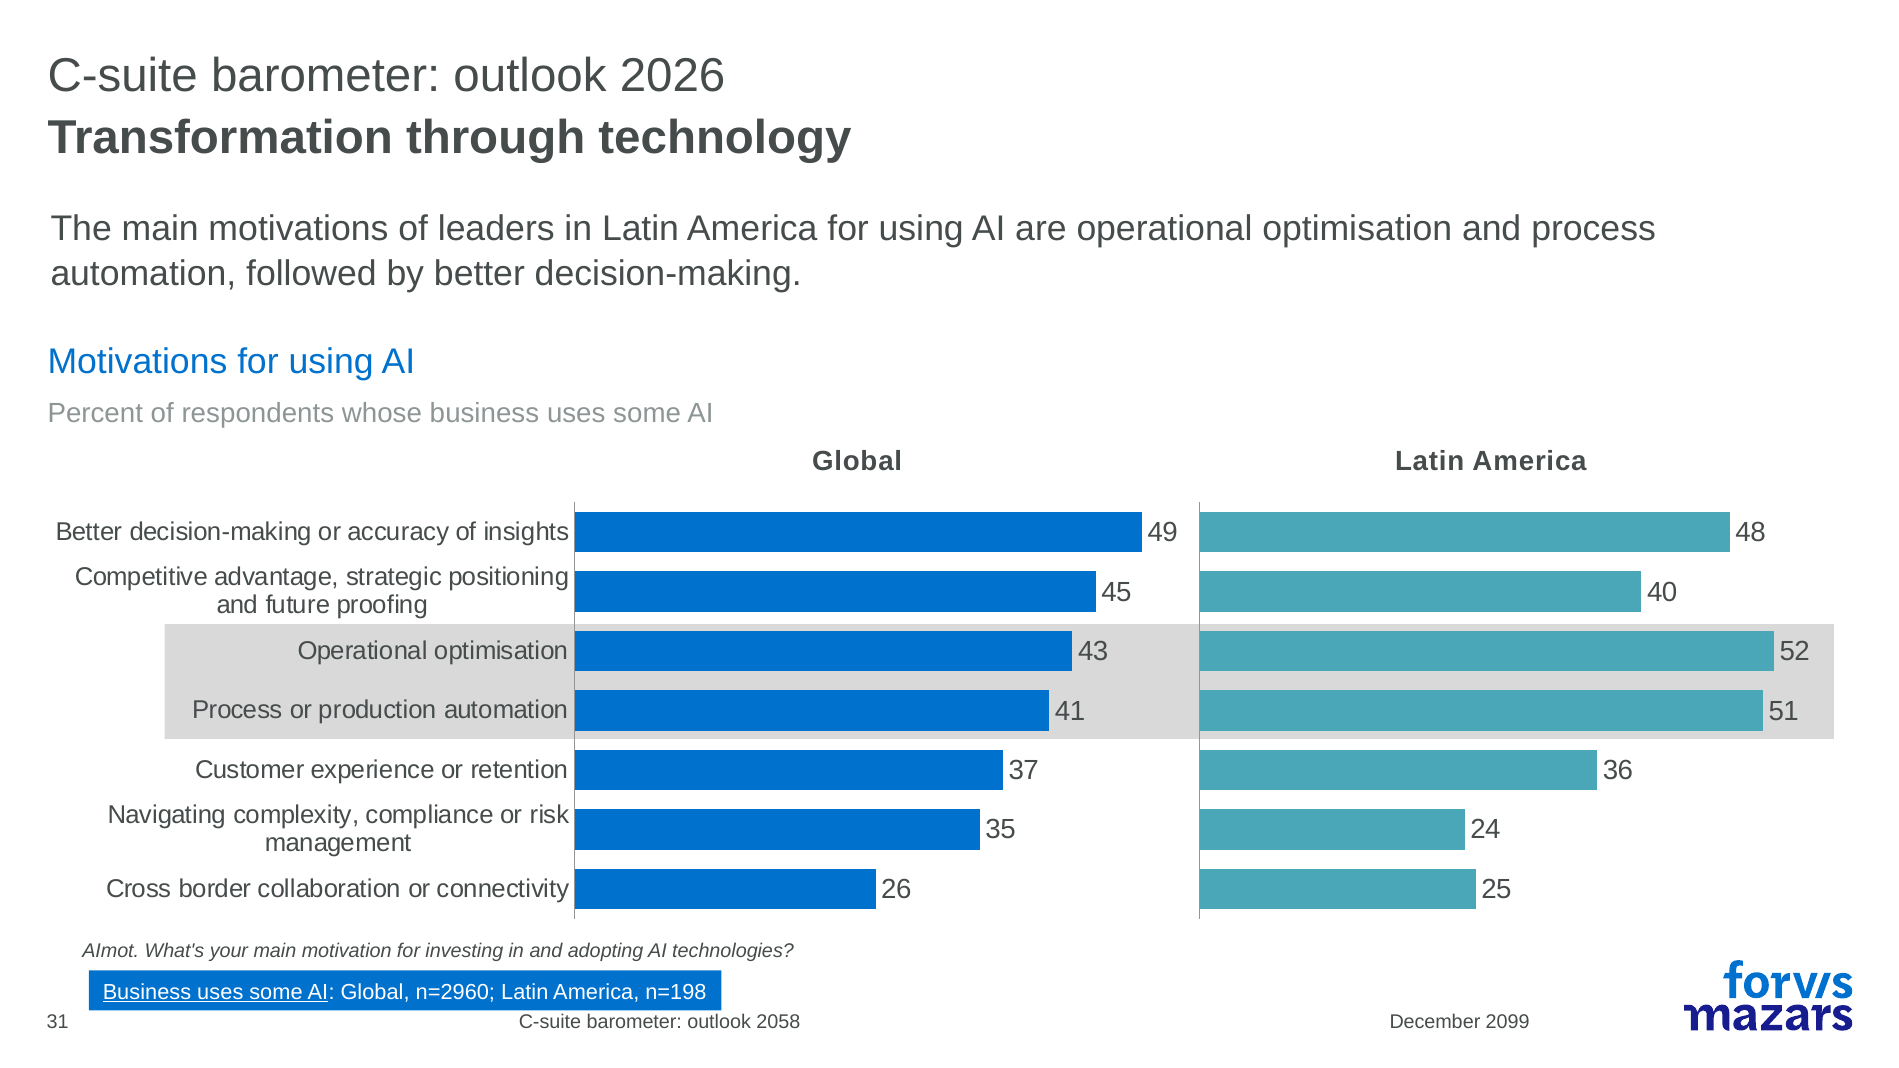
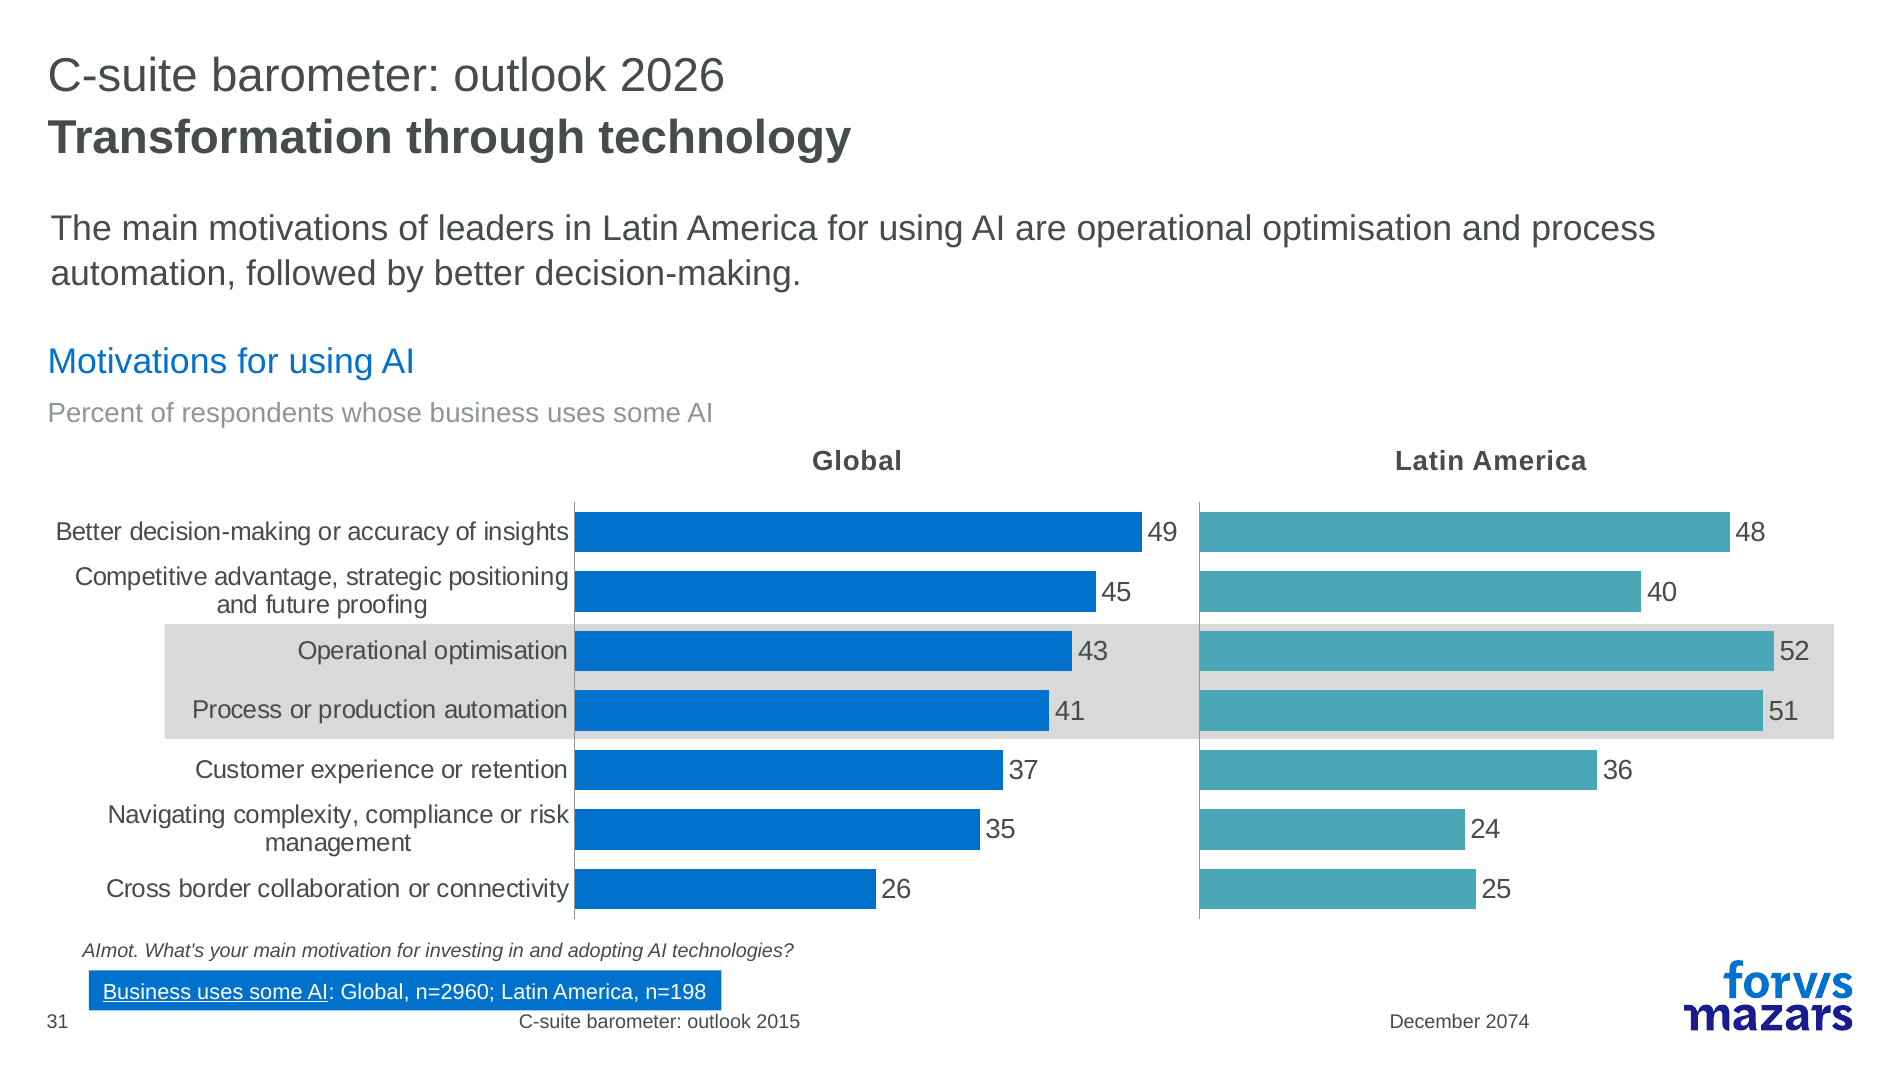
2058: 2058 -> 2015
2099: 2099 -> 2074
